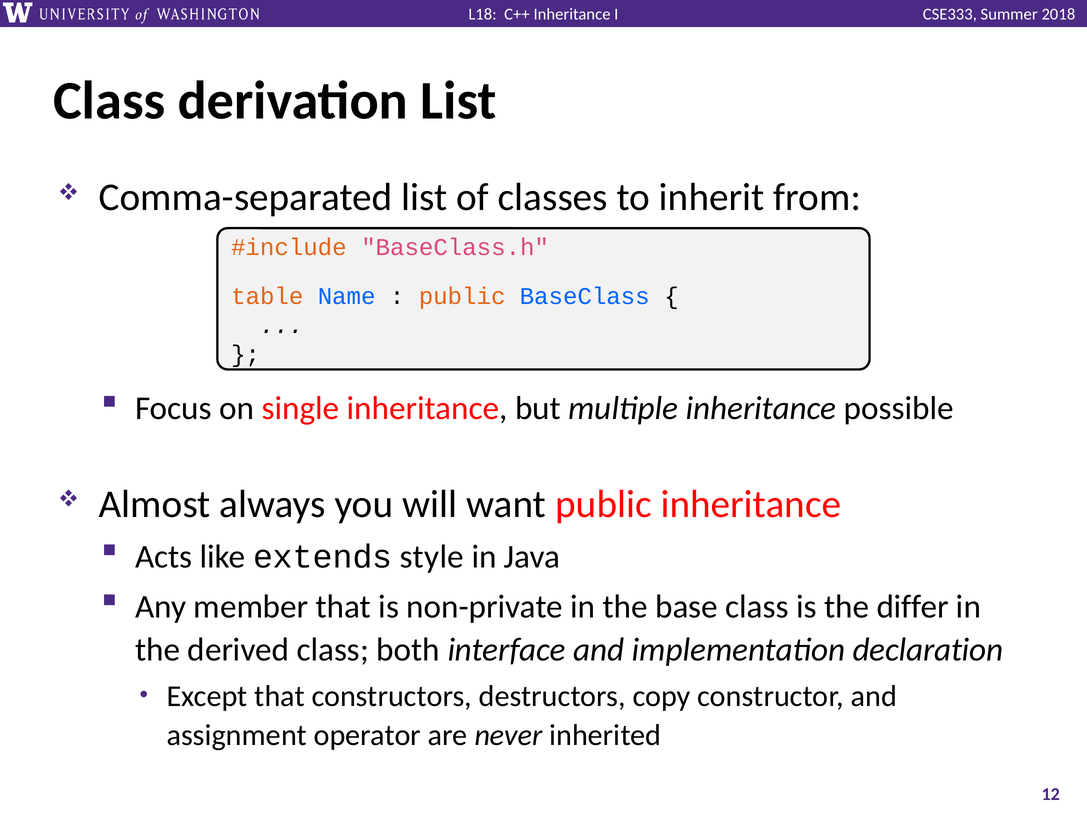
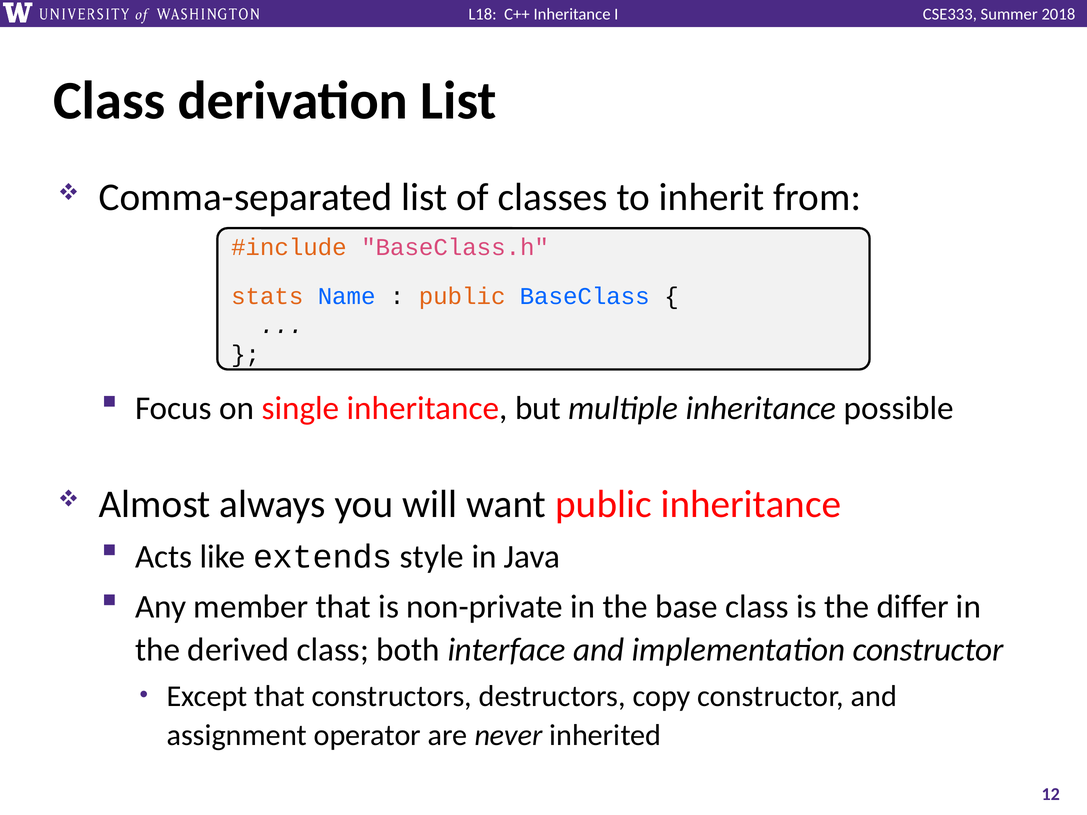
table: table -> stats
implementation declaration: declaration -> constructor
